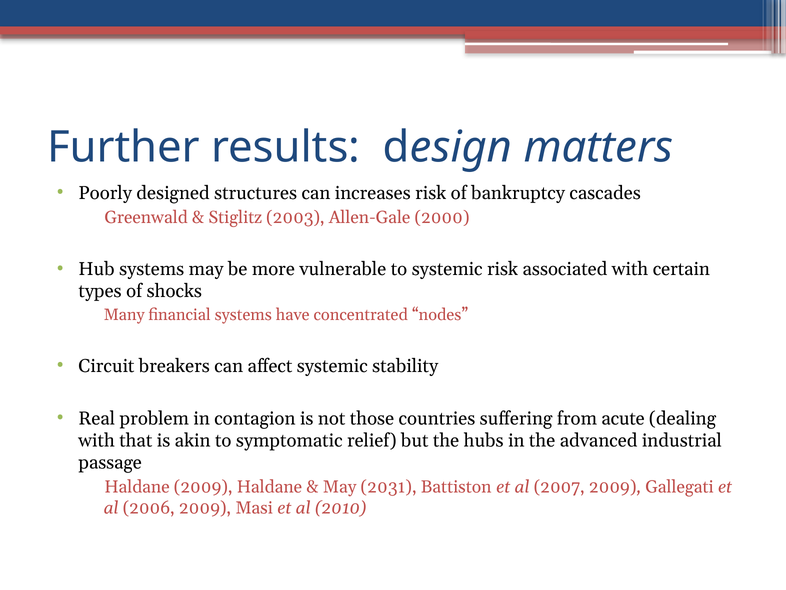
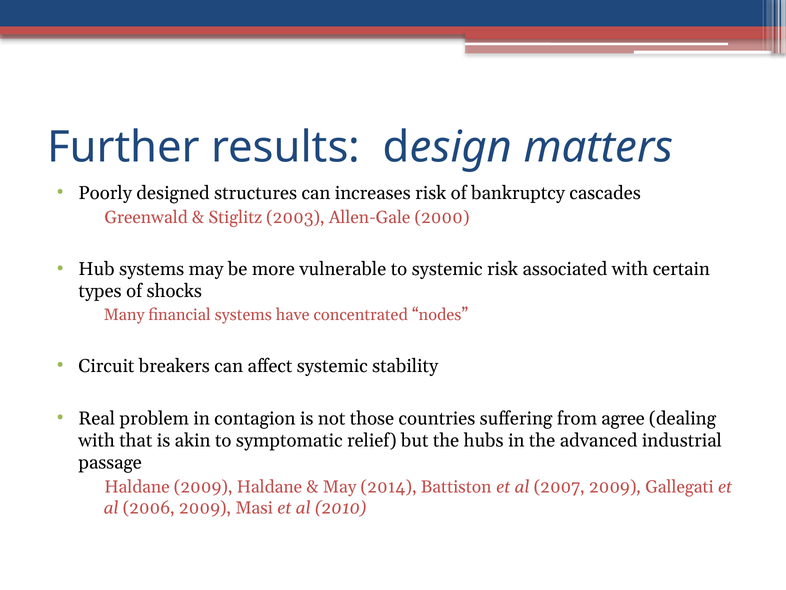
acute: acute -> agree
2031: 2031 -> 2014
